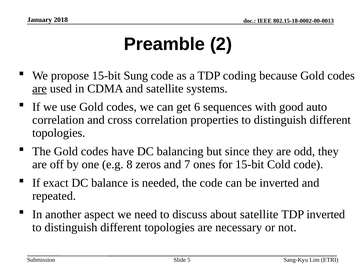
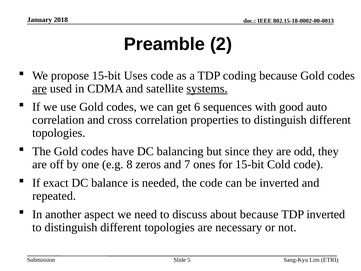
Sung: Sung -> Uses
systems underline: none -> present
about satellite: satellite -> because
